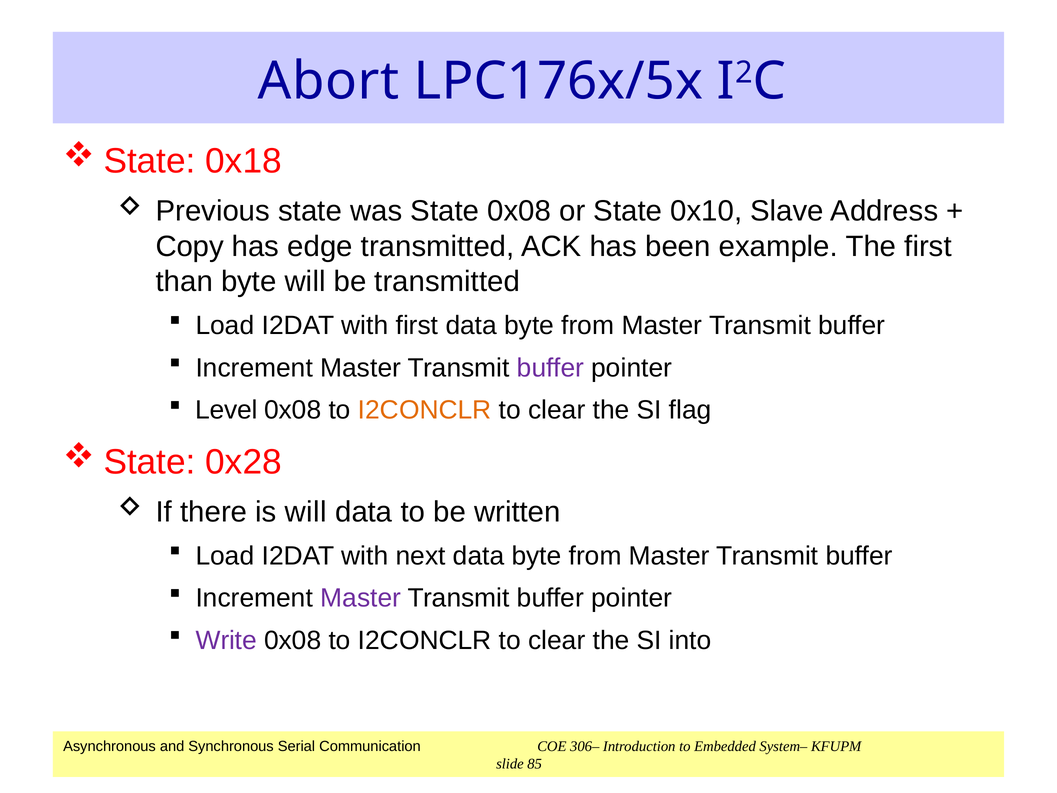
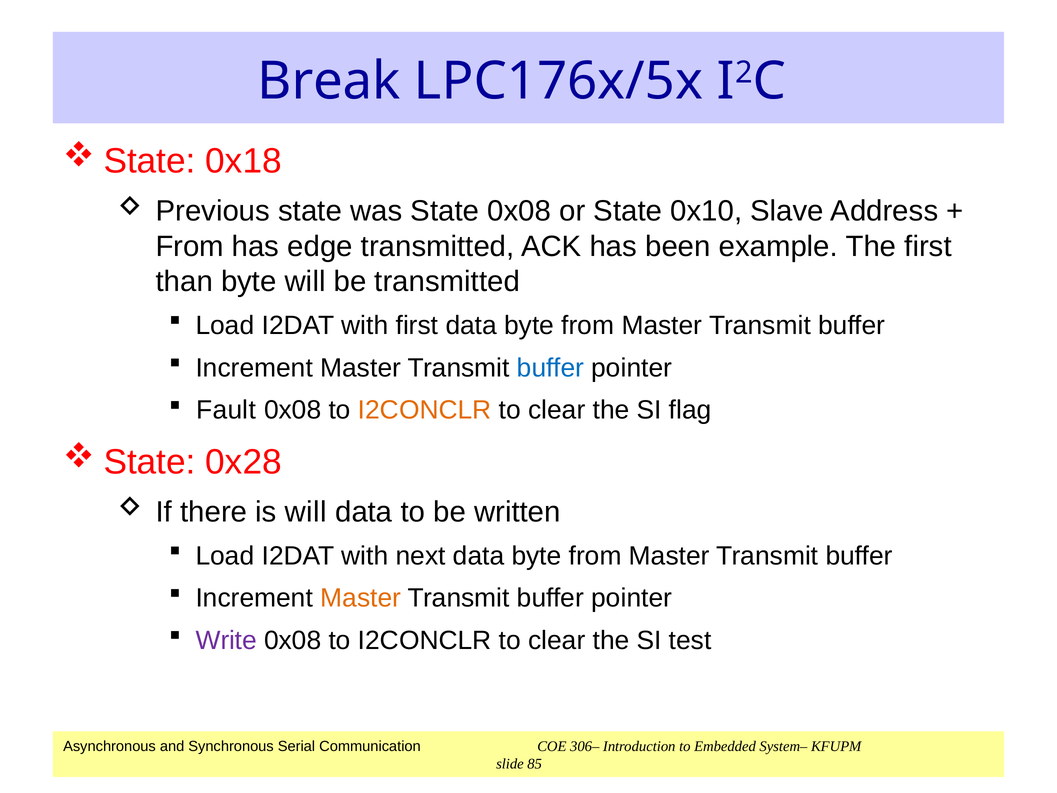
Abort: Abort -> Break
Copy at (190, 246): Copy -> From
buffer at (550, 368) colour: purple -> blue
Level: Level -> Fault
Master at (361, 598) colour: purple -> orange
into: into -> test
